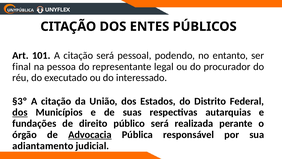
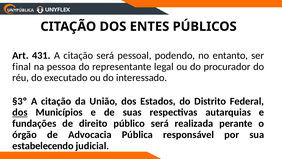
101: 101 -> 431
Advocacia underline: present -> none
adiantamento: adiantamento -> estabelecendo
